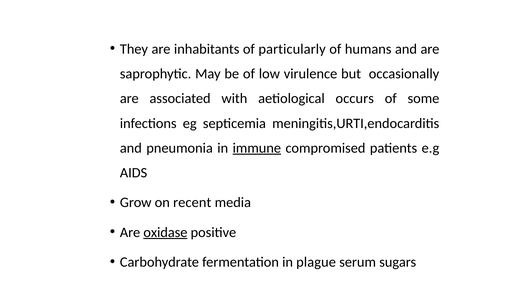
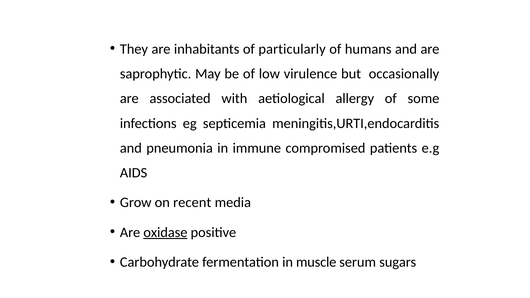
occurs: occurs -> allergy
immune underline: present -> none
plague: plague -> muscle
